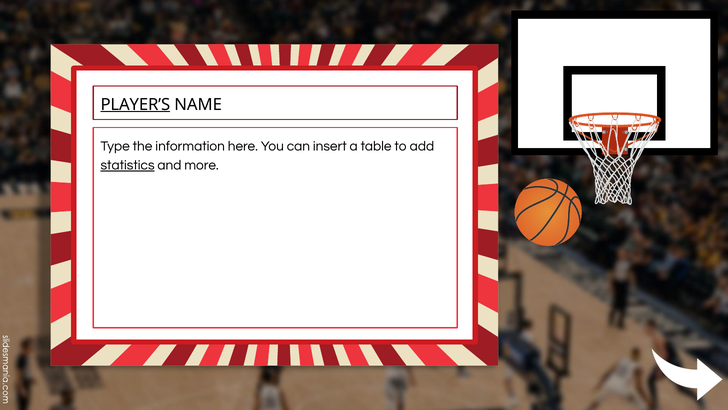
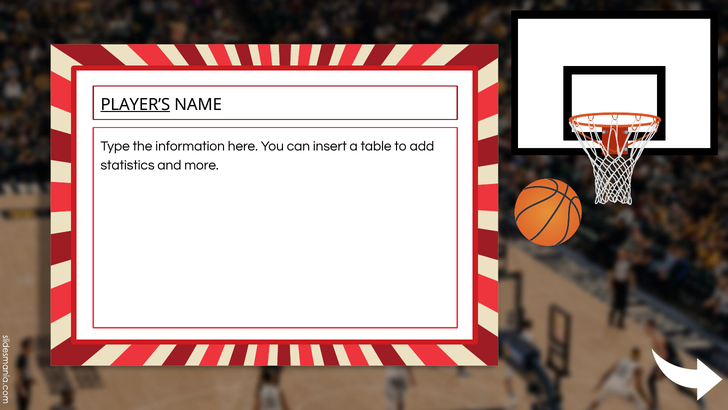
statistics underline: present -> none
